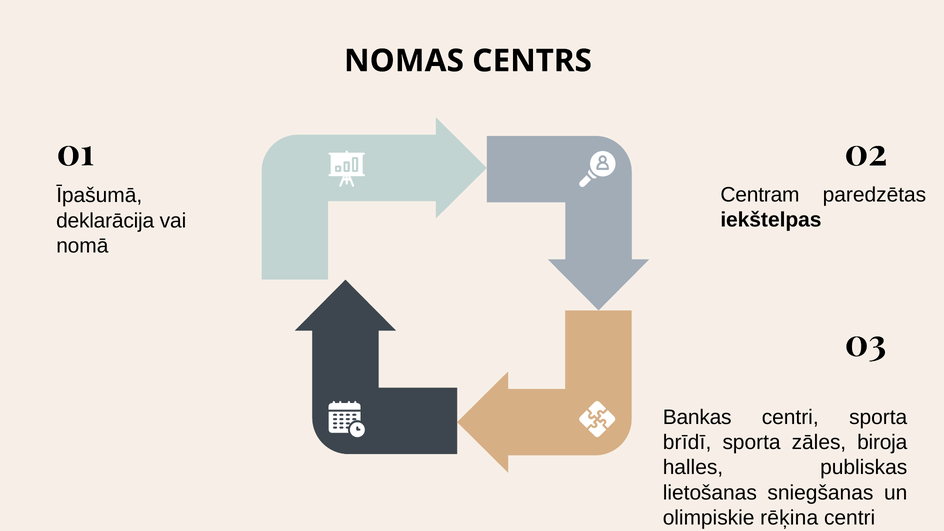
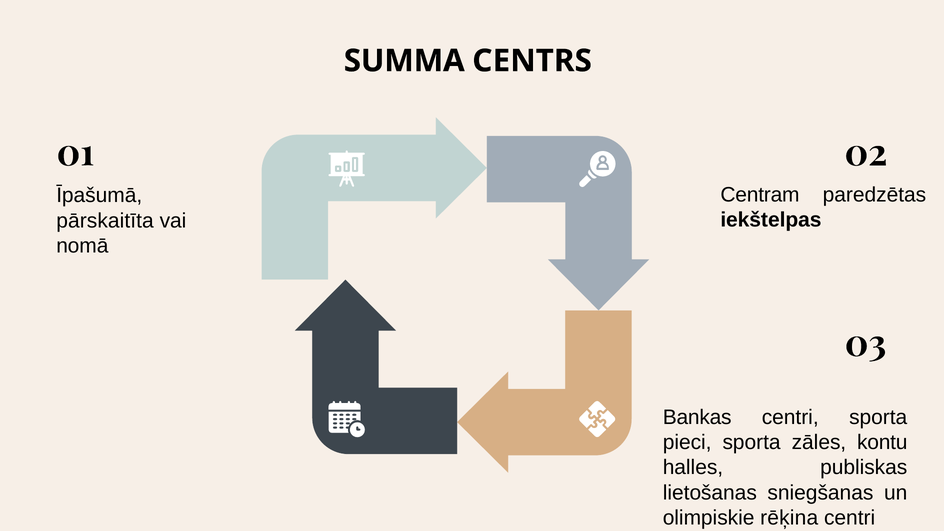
NOMAS: NOMAS -> SUMMA
deklarācija: deklarācija -> pārskaitīta
brīdī: brīdī -> pieci
biroja: biroja -> kontu
